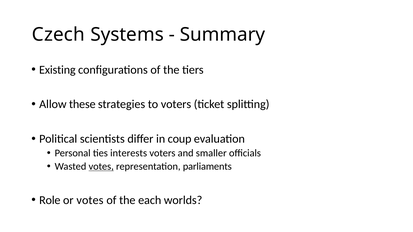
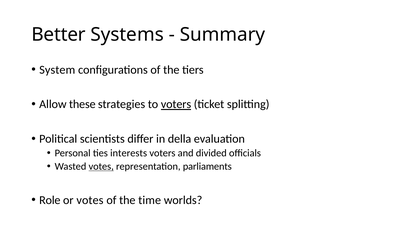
Czech: Czech -> Better
Existing: Existing -> System
voters at (176, 104) underline: none -> present
coup: coup -> della
smaller: smaller -> divided
each: each -> time
